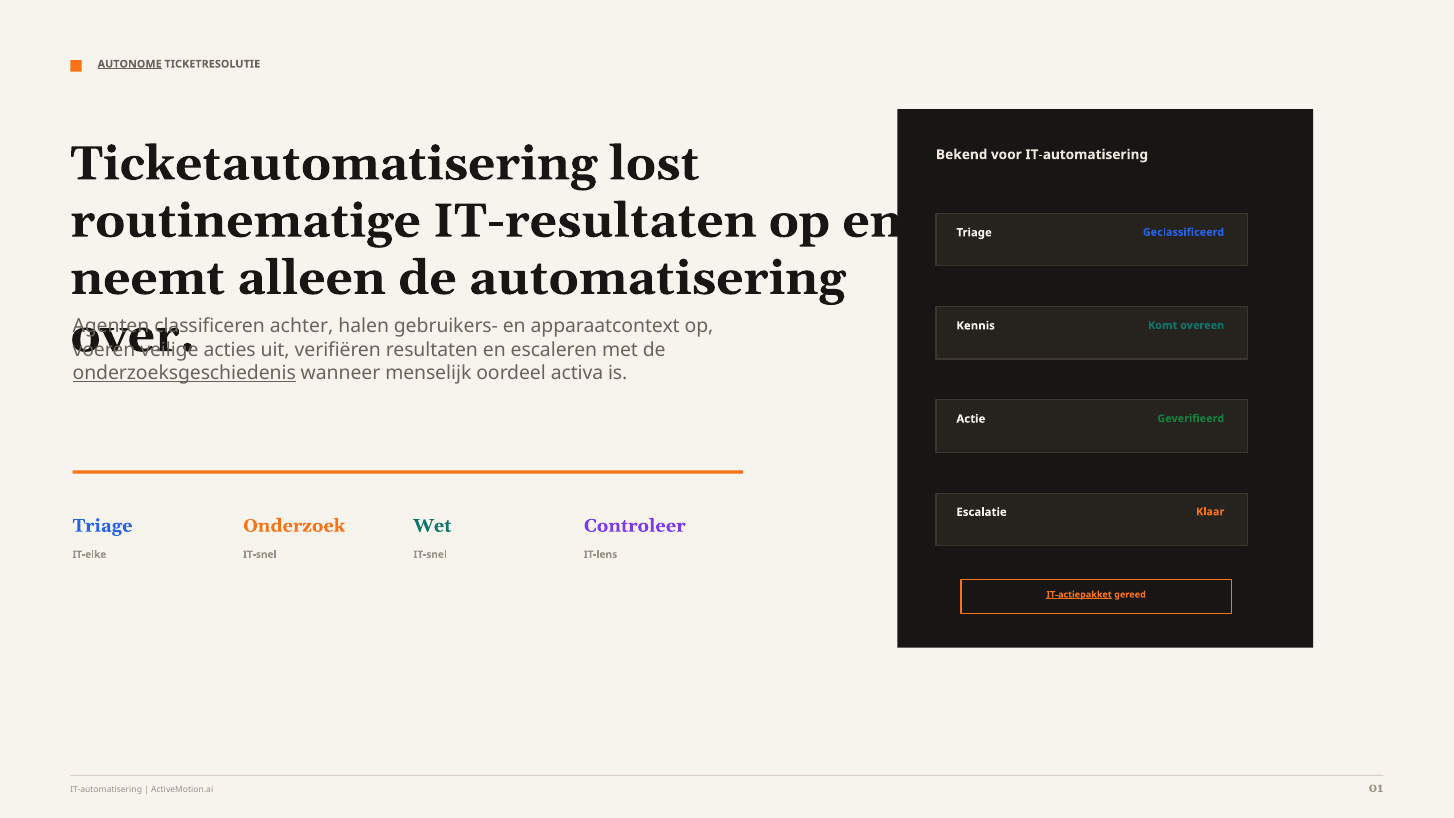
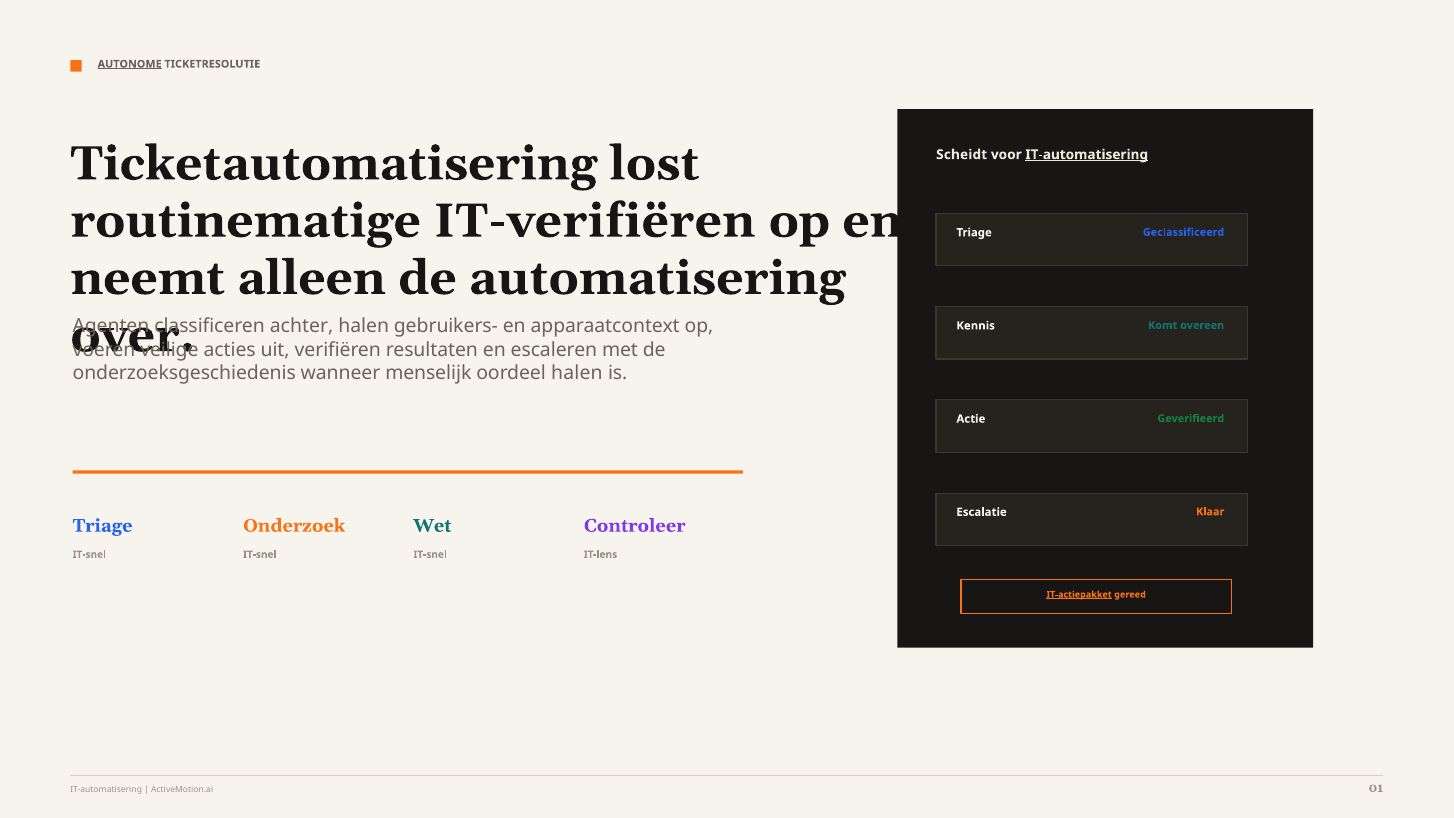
Bekend: Bekend -> Scheidt
IT-automatisering at (1087, 155) underline: none -> present
IT-resultaten: IT-resultaten -> IT-verifiëren
onderzoeksgeschiedenis underline: present -> none
oordeel activa: activa -> halen
IT-elke at (89, 554): IT-elke -> IT-snel
